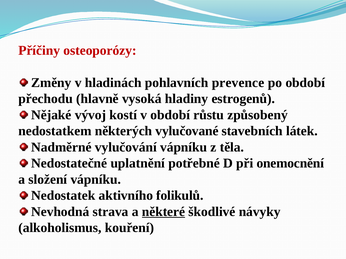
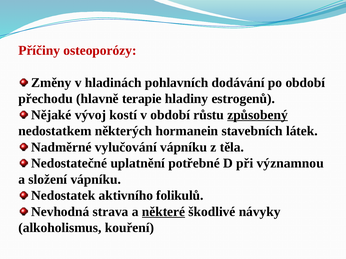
prevence: prevence -> dodávání
vysoká: vysoká -> terapie
způsobený underline: none -> present
vylučované: vylučované -> hormanein
onemocnění: onemocnění -> významnou
